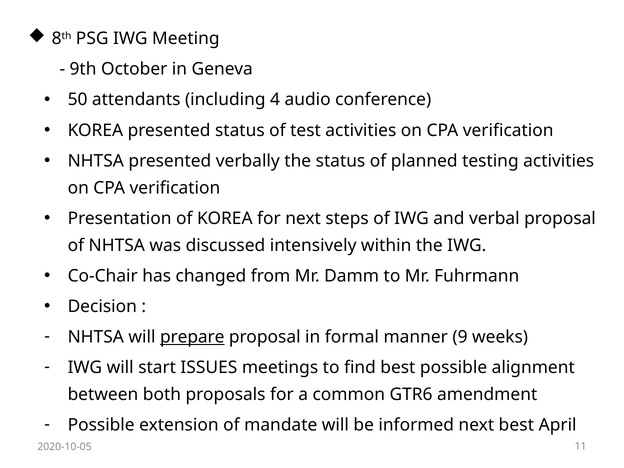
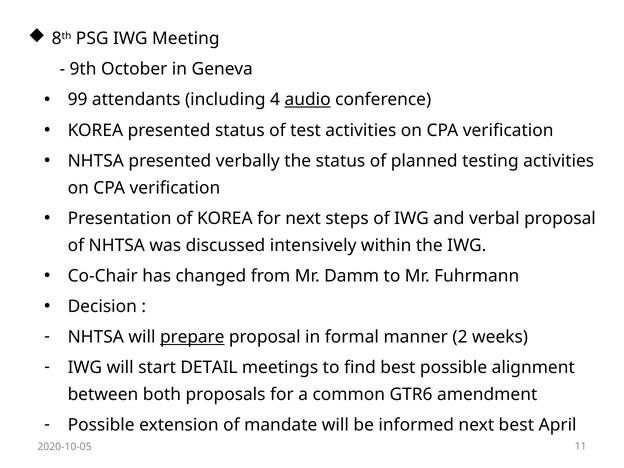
50: 50 -> 99
audio underline: none -> present
9: 9 -> 2
ISSUES: ISSUES -> DETAIL
